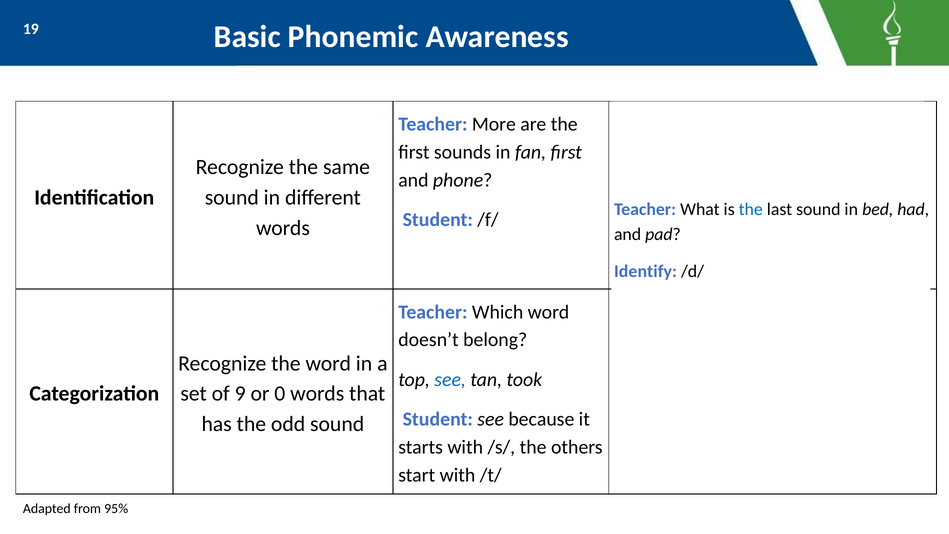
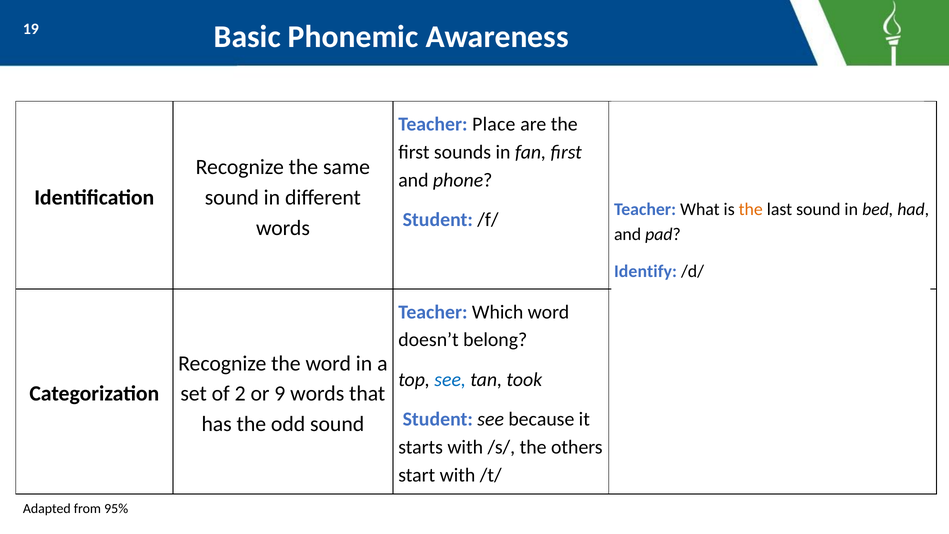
More: More -> Place
the at (751, 209) colour: blue -> orange
9: 9 -> 2
0: 0 -> 9
